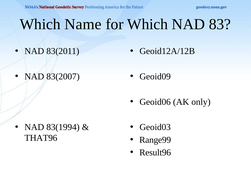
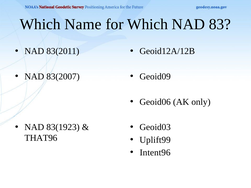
83(1994: 83(1994 -> 83(1923
Range99: Range99 -> Uplift99
Result96: Result96 -> Intent96
